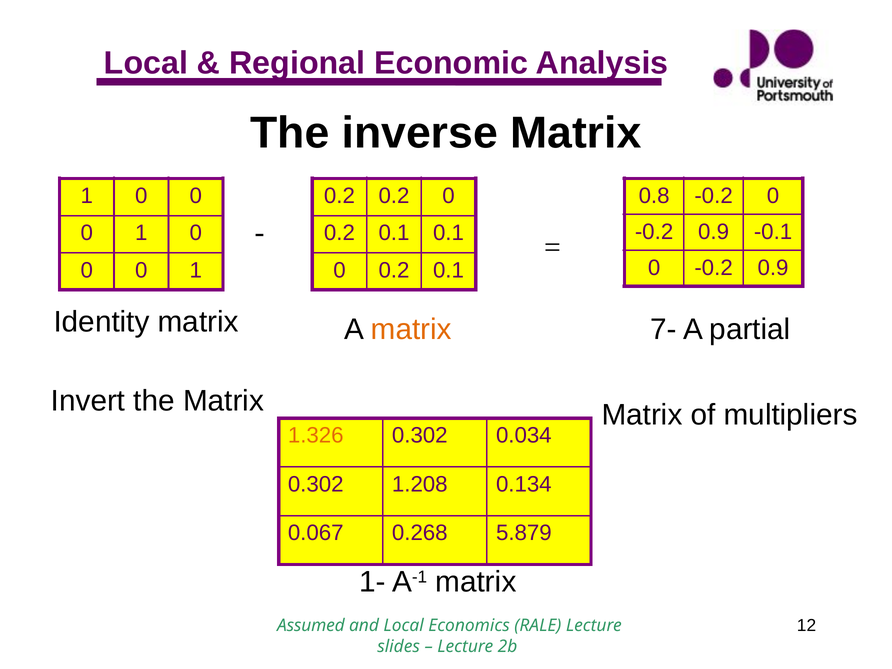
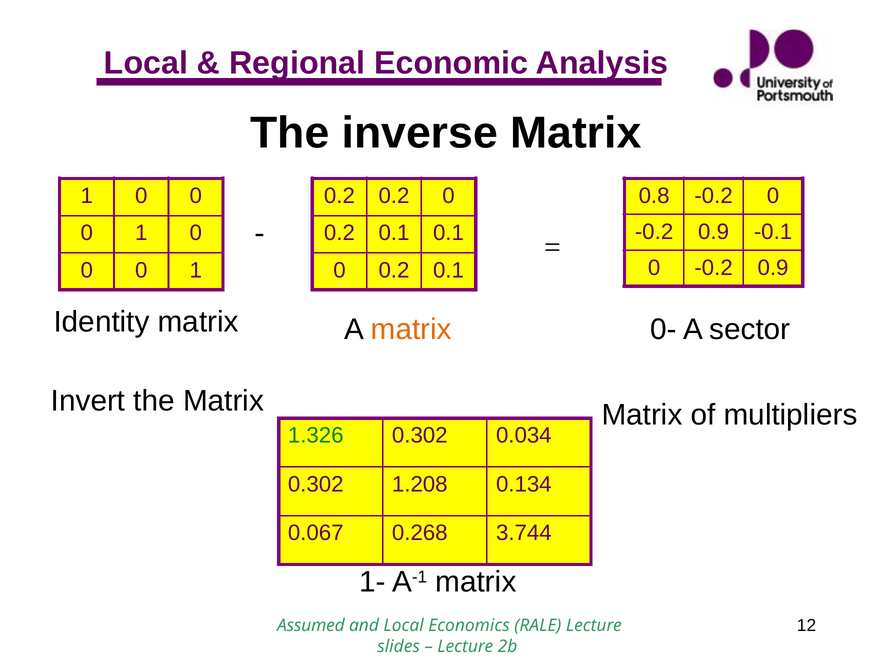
7-: 7- -> 0-
partial: partial -> sector
1.326 colour: orange -> green
5.879: 5.879 -> 3.744
